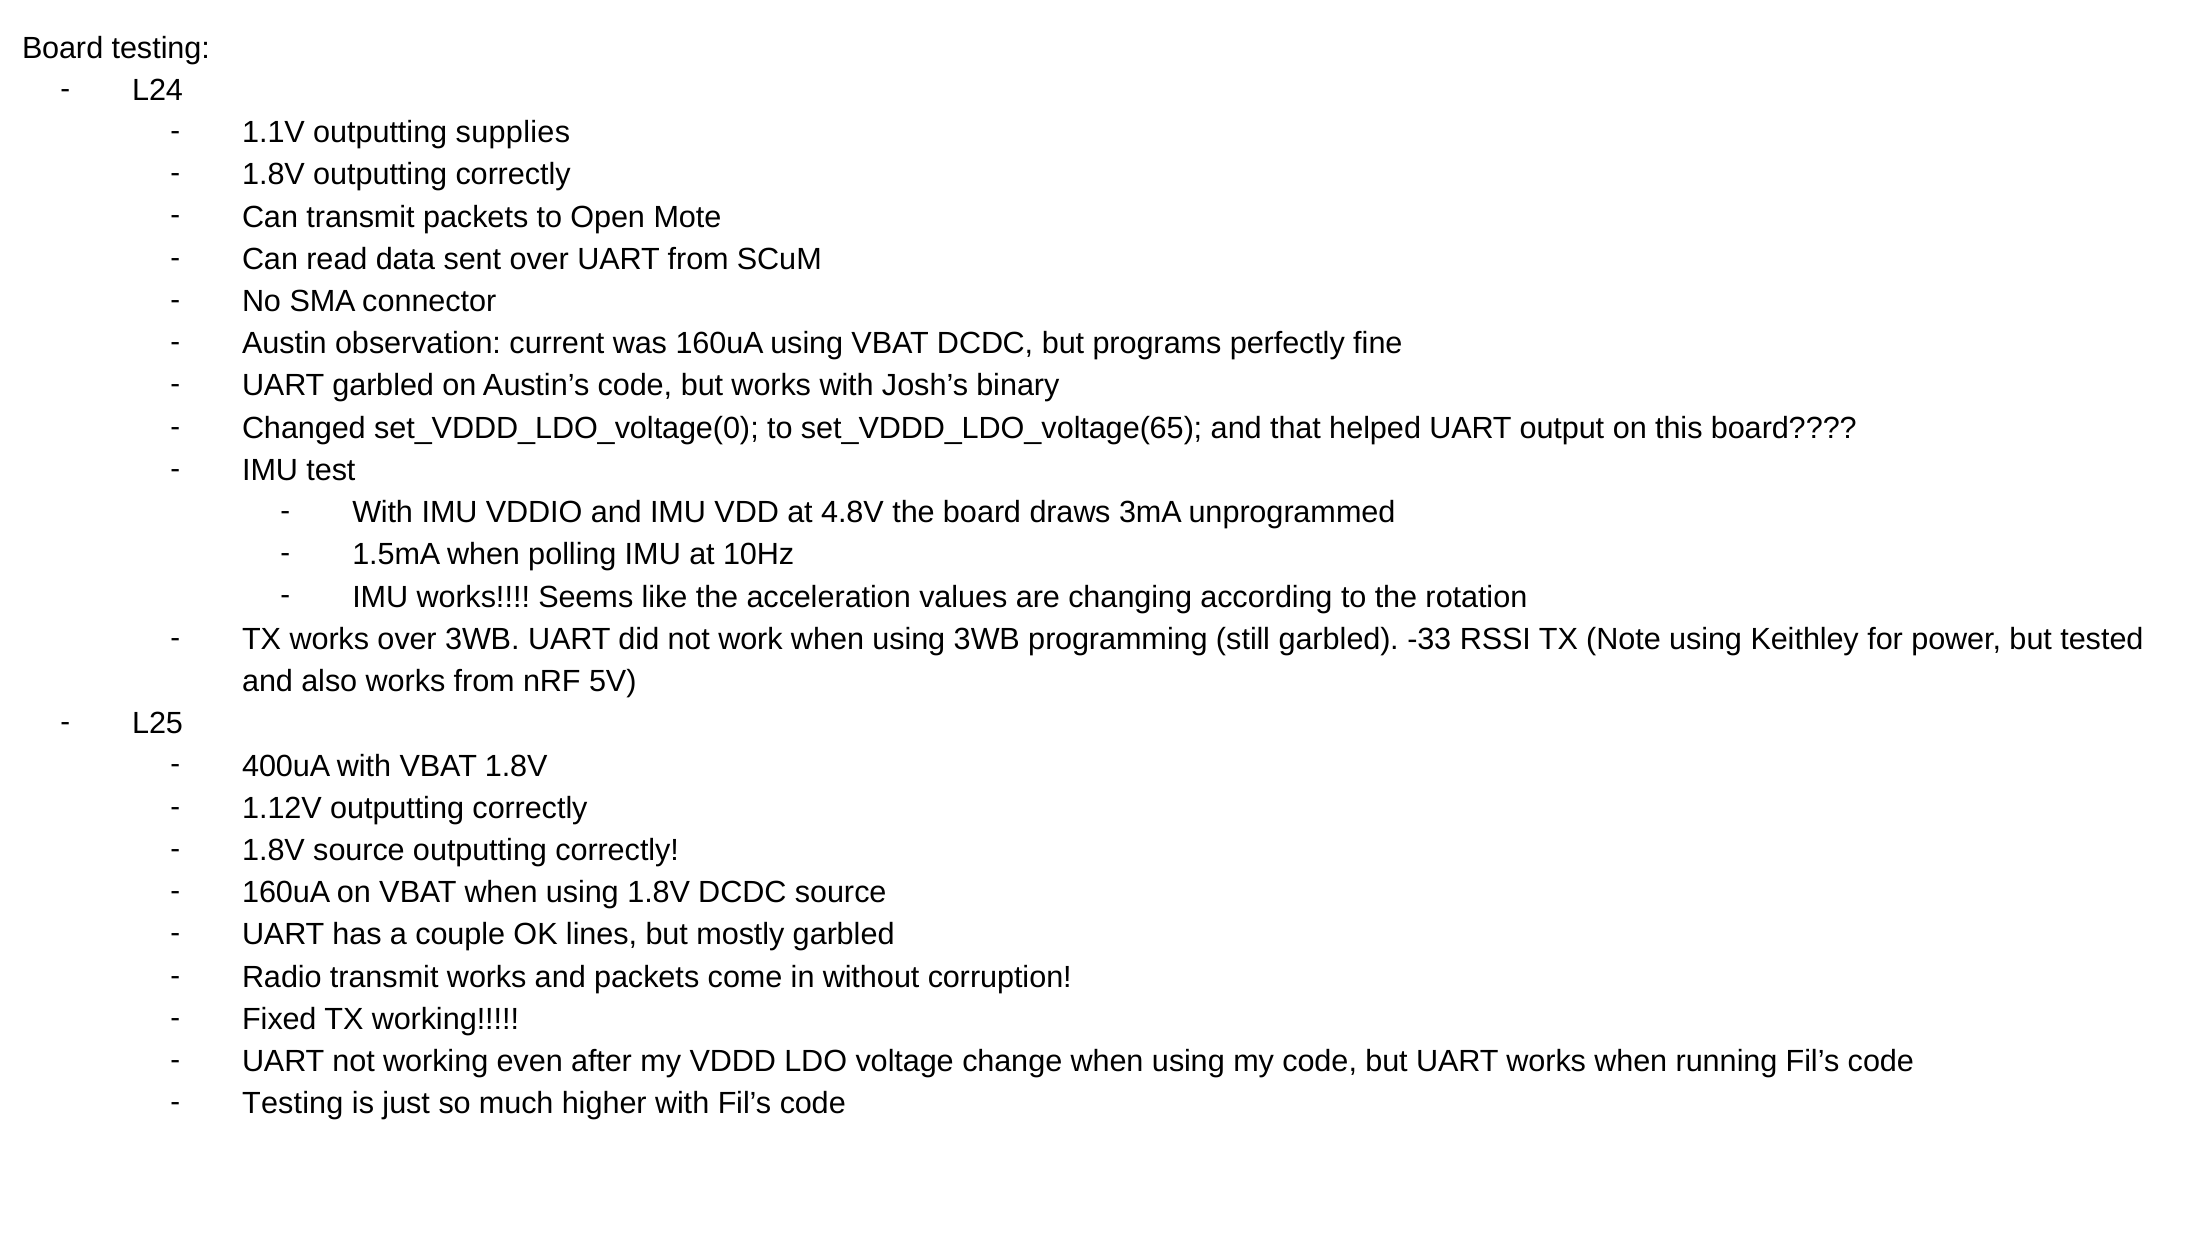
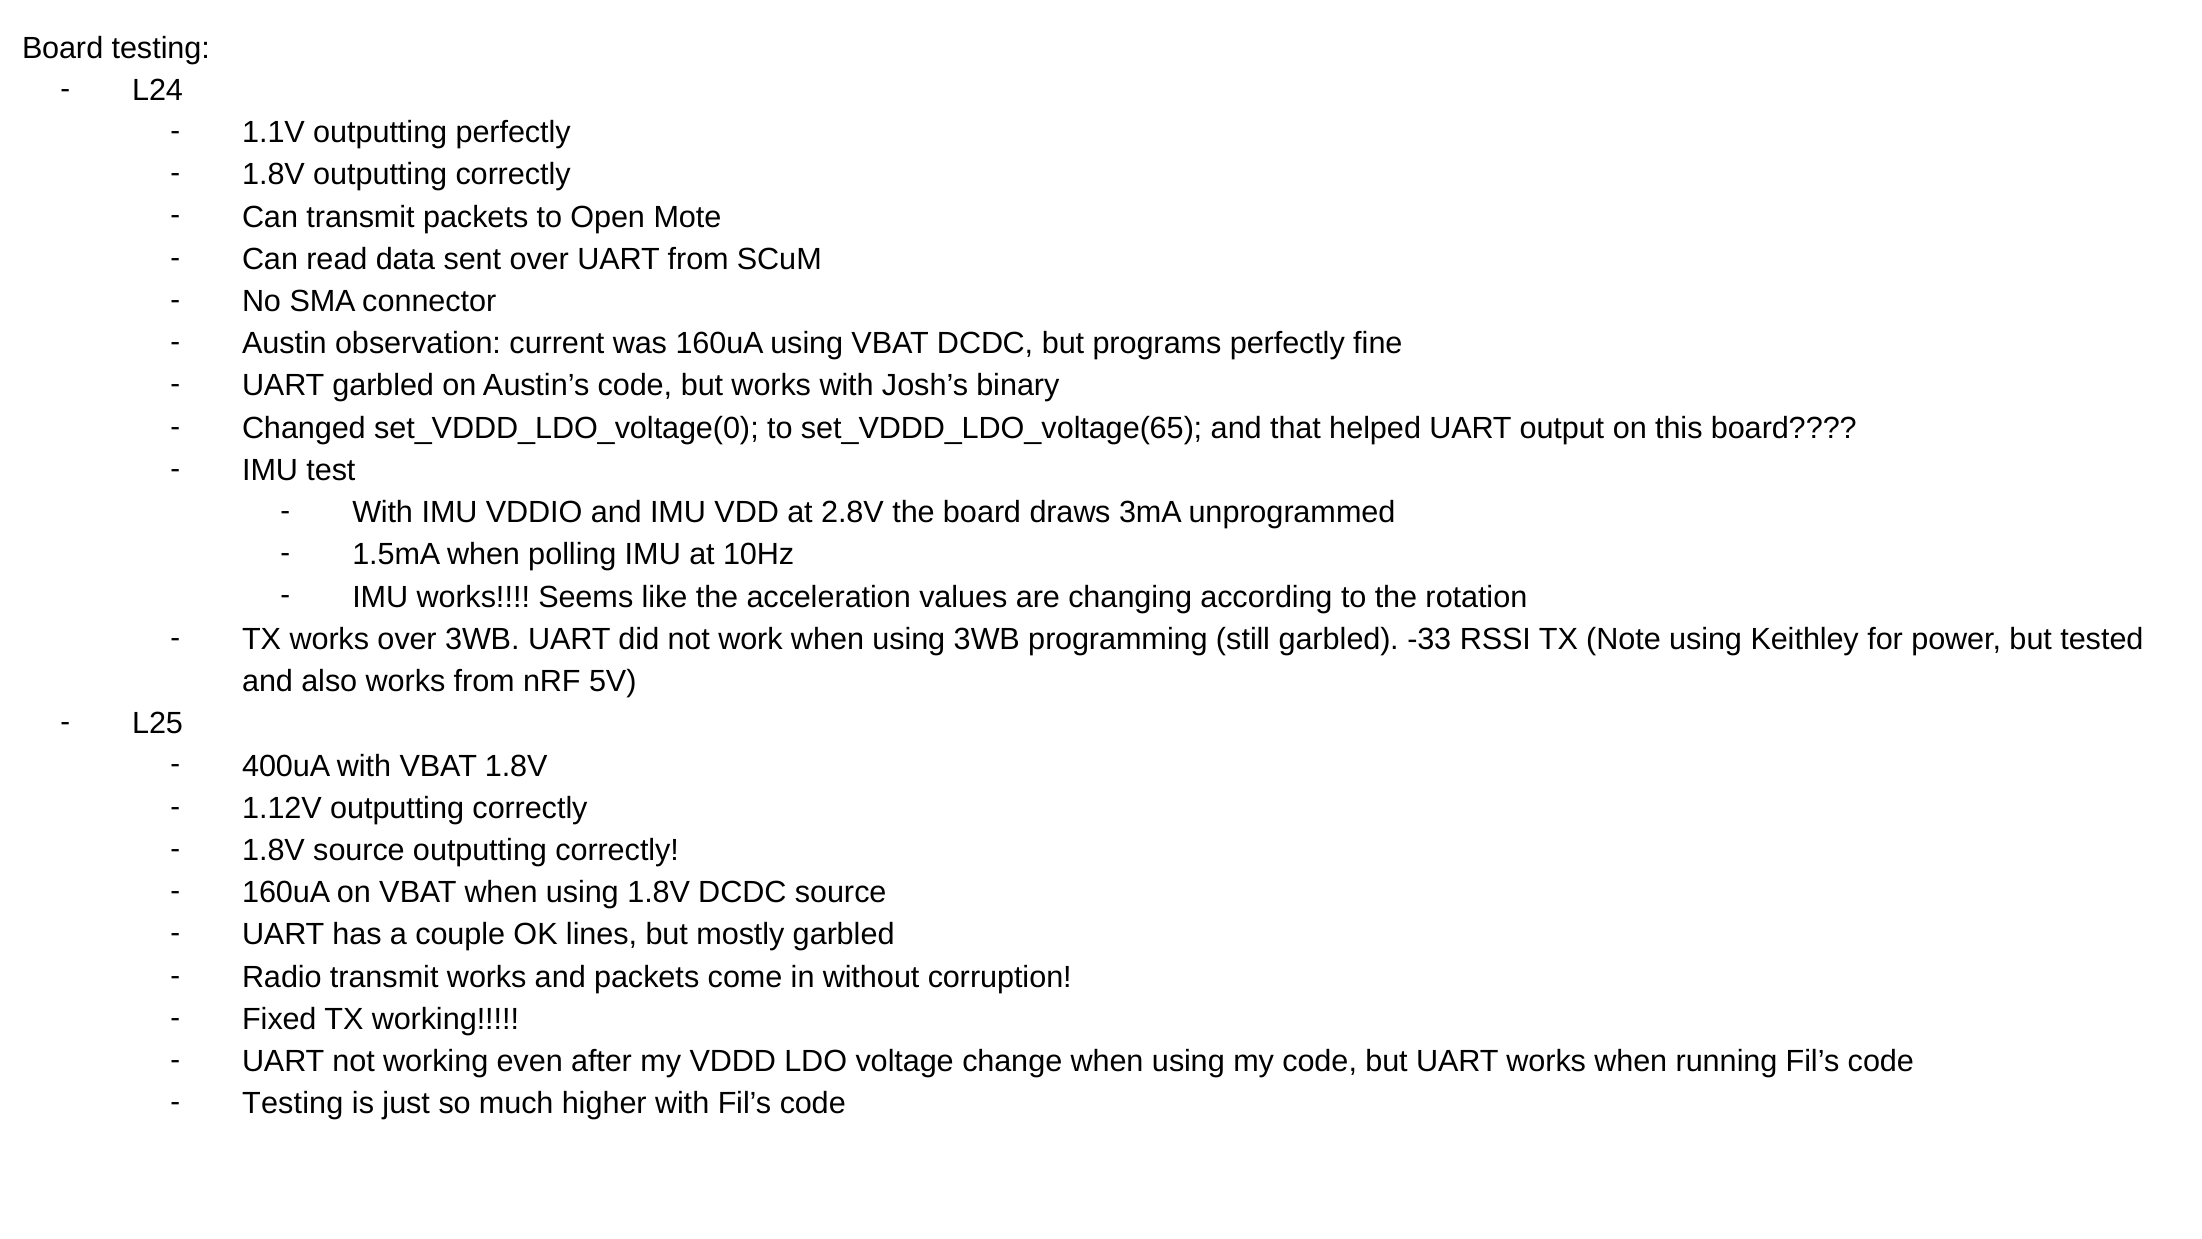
outputting supplies: supplies -> perfectly
4.8V: 4.8V -> 2.8V
